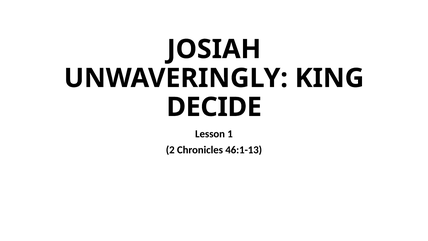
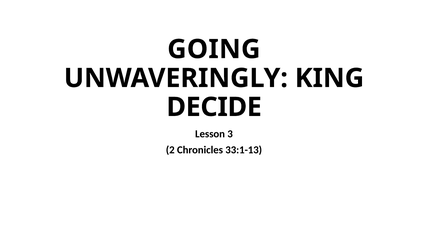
JOSIAH: JOSIAH -> GOING
1: 1 -> 3
46:1-13: 46:1-13 -> 33:1-13
